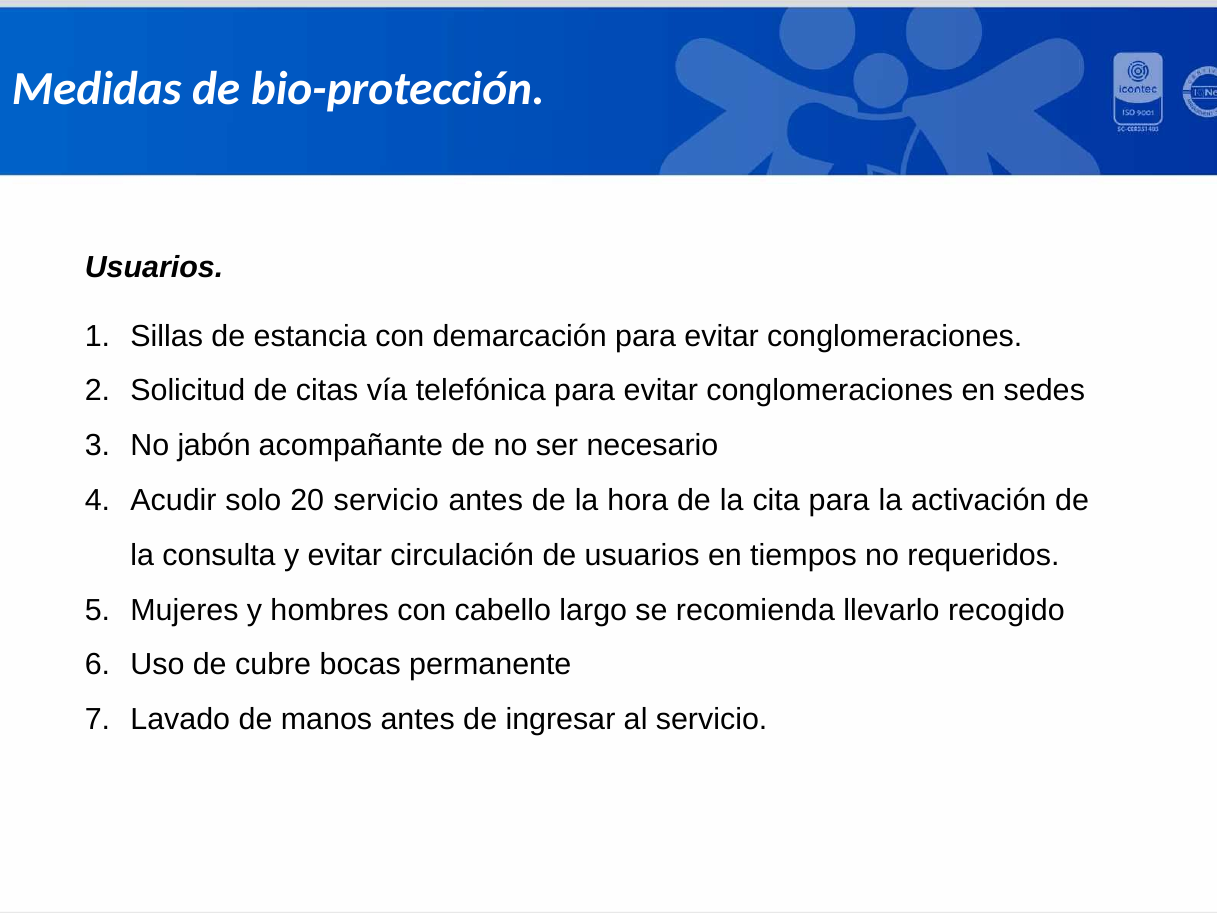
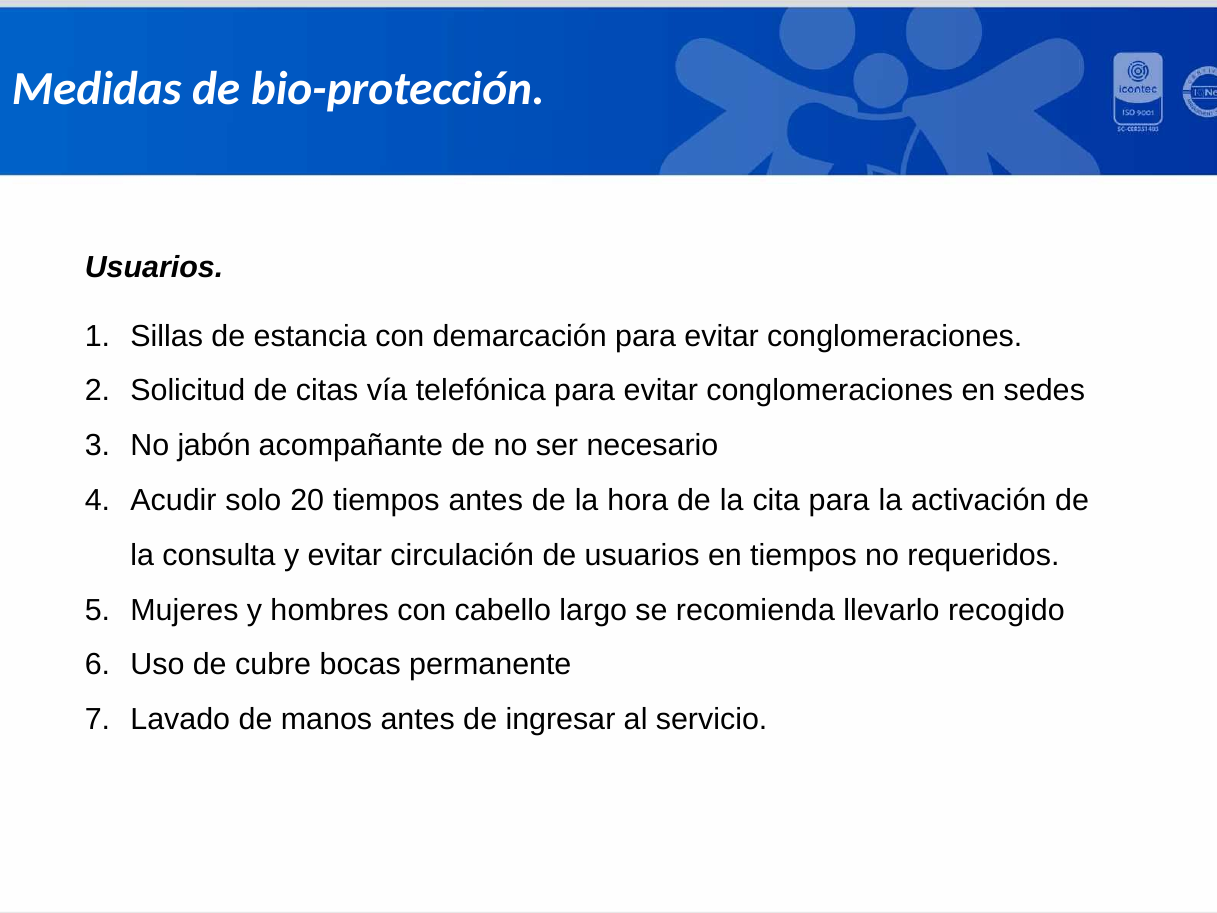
20 servicio: servicio -> tiempos
